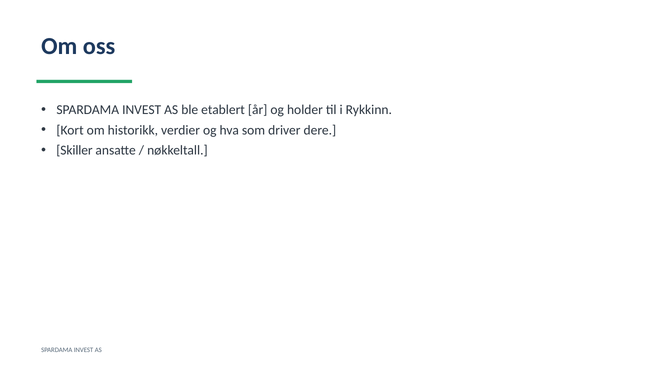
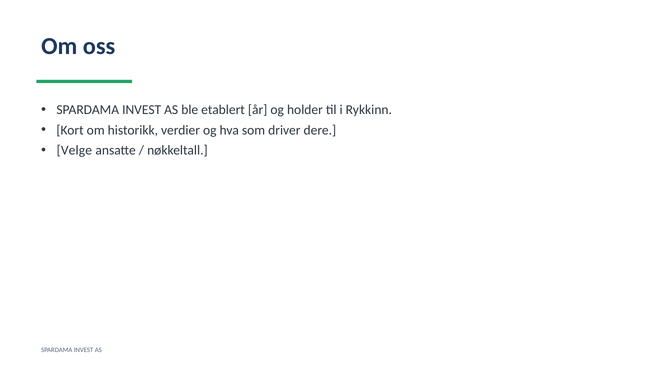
Skiller: Skiller -> Velge
